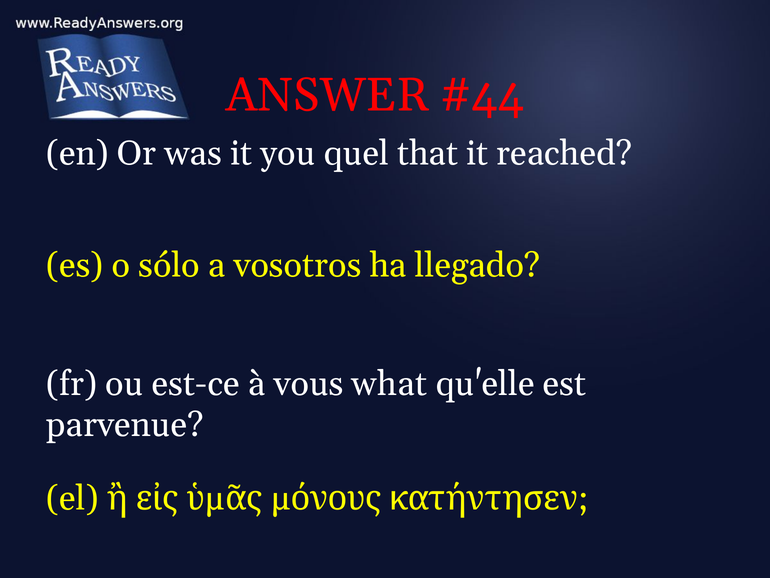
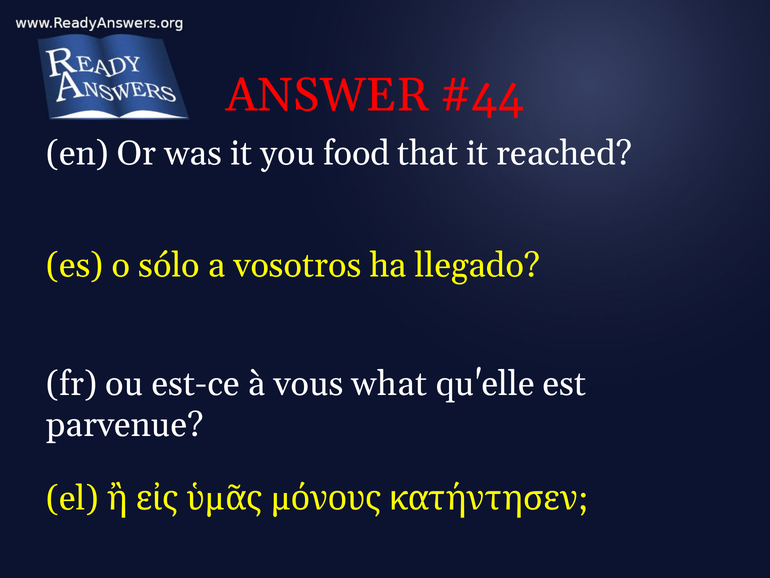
quel: quel -> food
